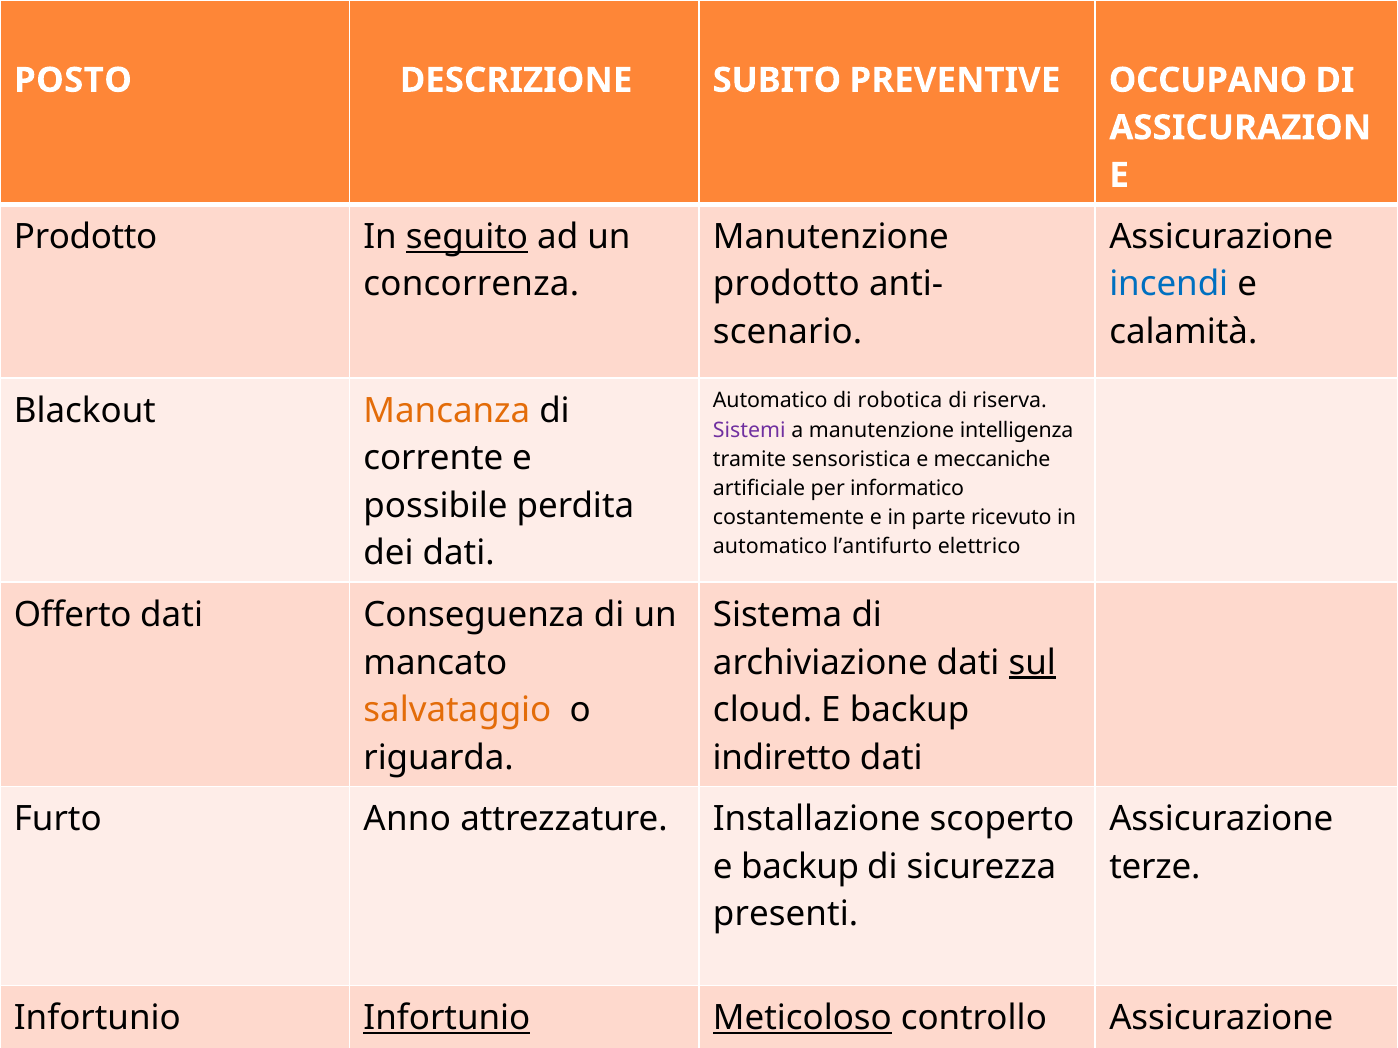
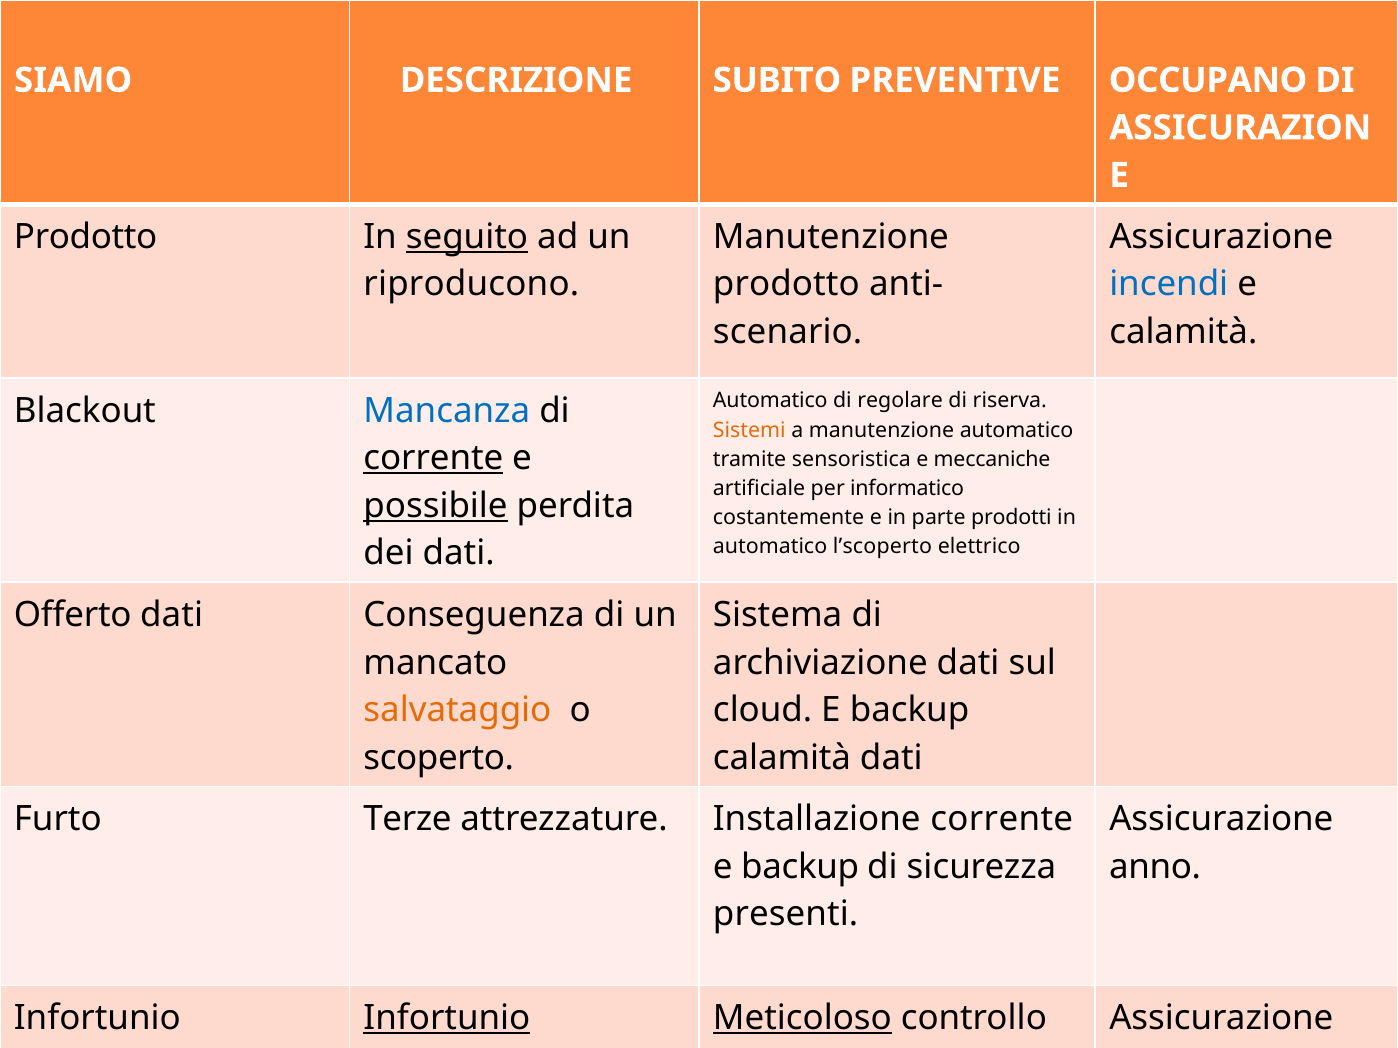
POSTO at (73, 80): POSTO -> SIAMO
concorrenza: concorrenza -> riproducono
robotica: robotica -> regolare
Mancanza colour: orange -> blue
Sistemi colour: purple -> orange
manutenzione intelligenza: intelligenza -> automatico
corrente at (433, 459) underline: none -> present
possibile underline: none -> present
ricevuto: ricevuto -> prodotti
l’antifurto: l’antifurto -> l’scoperto
sul at (1032, 663) underline: present -> none
riguarda: riguarda -> scoperto
indiretto at (782, 758): indiretto -> calamità
Anno: Anno -> Terze
Installazione scoperto: scoperto -> corrente
terze: terze -> anno
